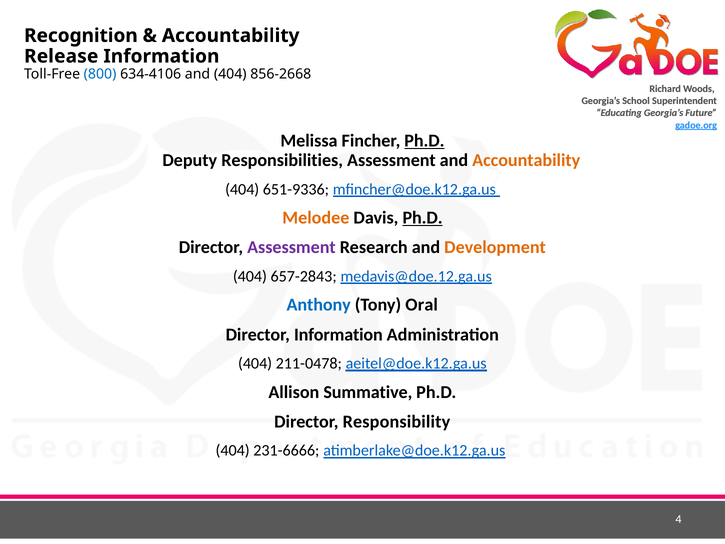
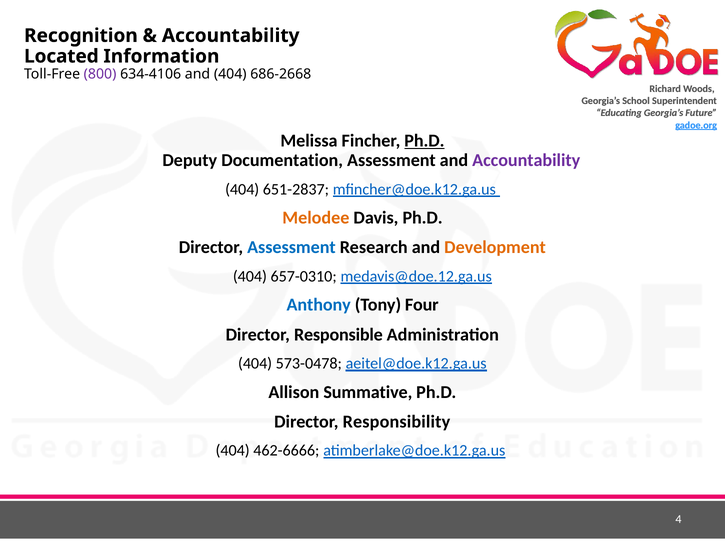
Release: Release -> Located
800 colour: blue -> purple
856-2668: 856-2668 -> 686-2668
Responsibilities: Responsibilities -> Documentation
Accountability at (526, 160) colour: orange -> purple
651-9336: 651-9336 -> 651-2837
Ph.D at (423, 218) underline: present -> none
Assessment at (291, 247) colour: purple -> blue
657-2843: 657-2843 -> 657-0310
Oral: Oral -> Four
Director Information: Information -> Responsible
211-0478: 211-0478 -> 573-0478
231-6666: 231-6666 -> 462-6666
